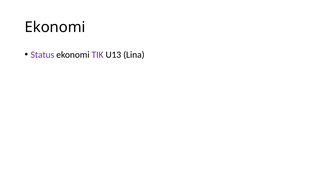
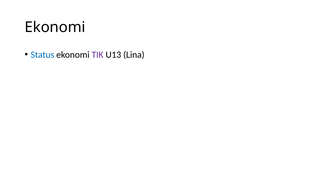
Status colour: purple -> blue
